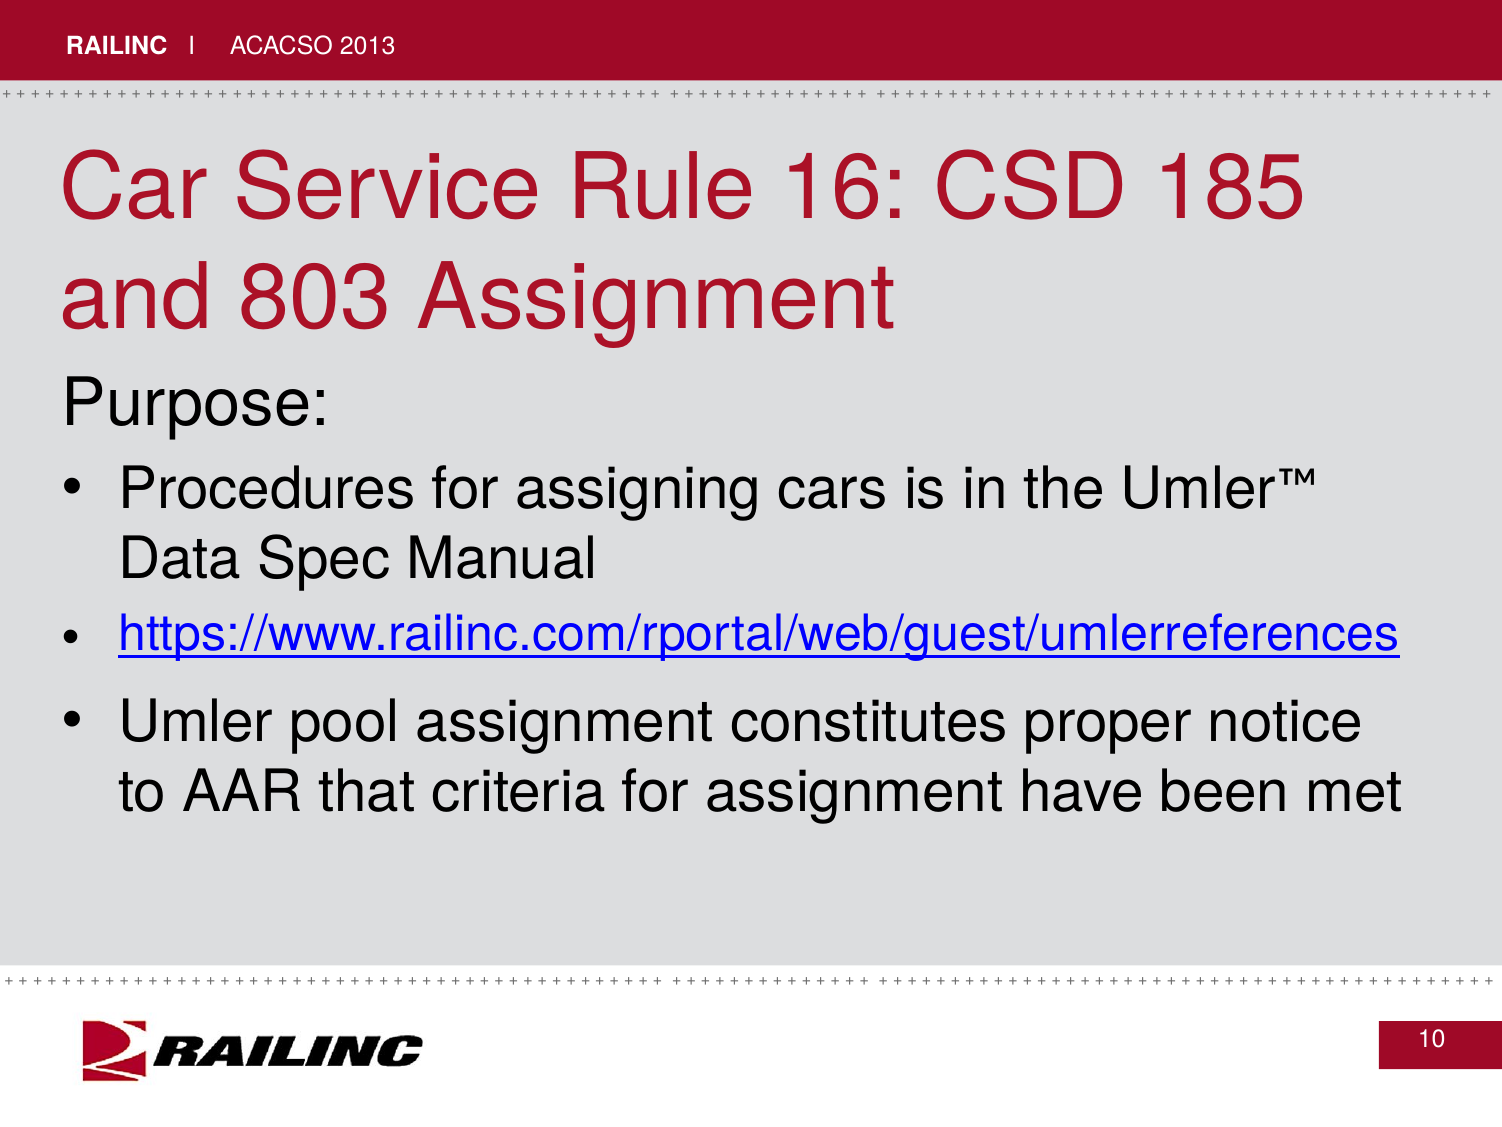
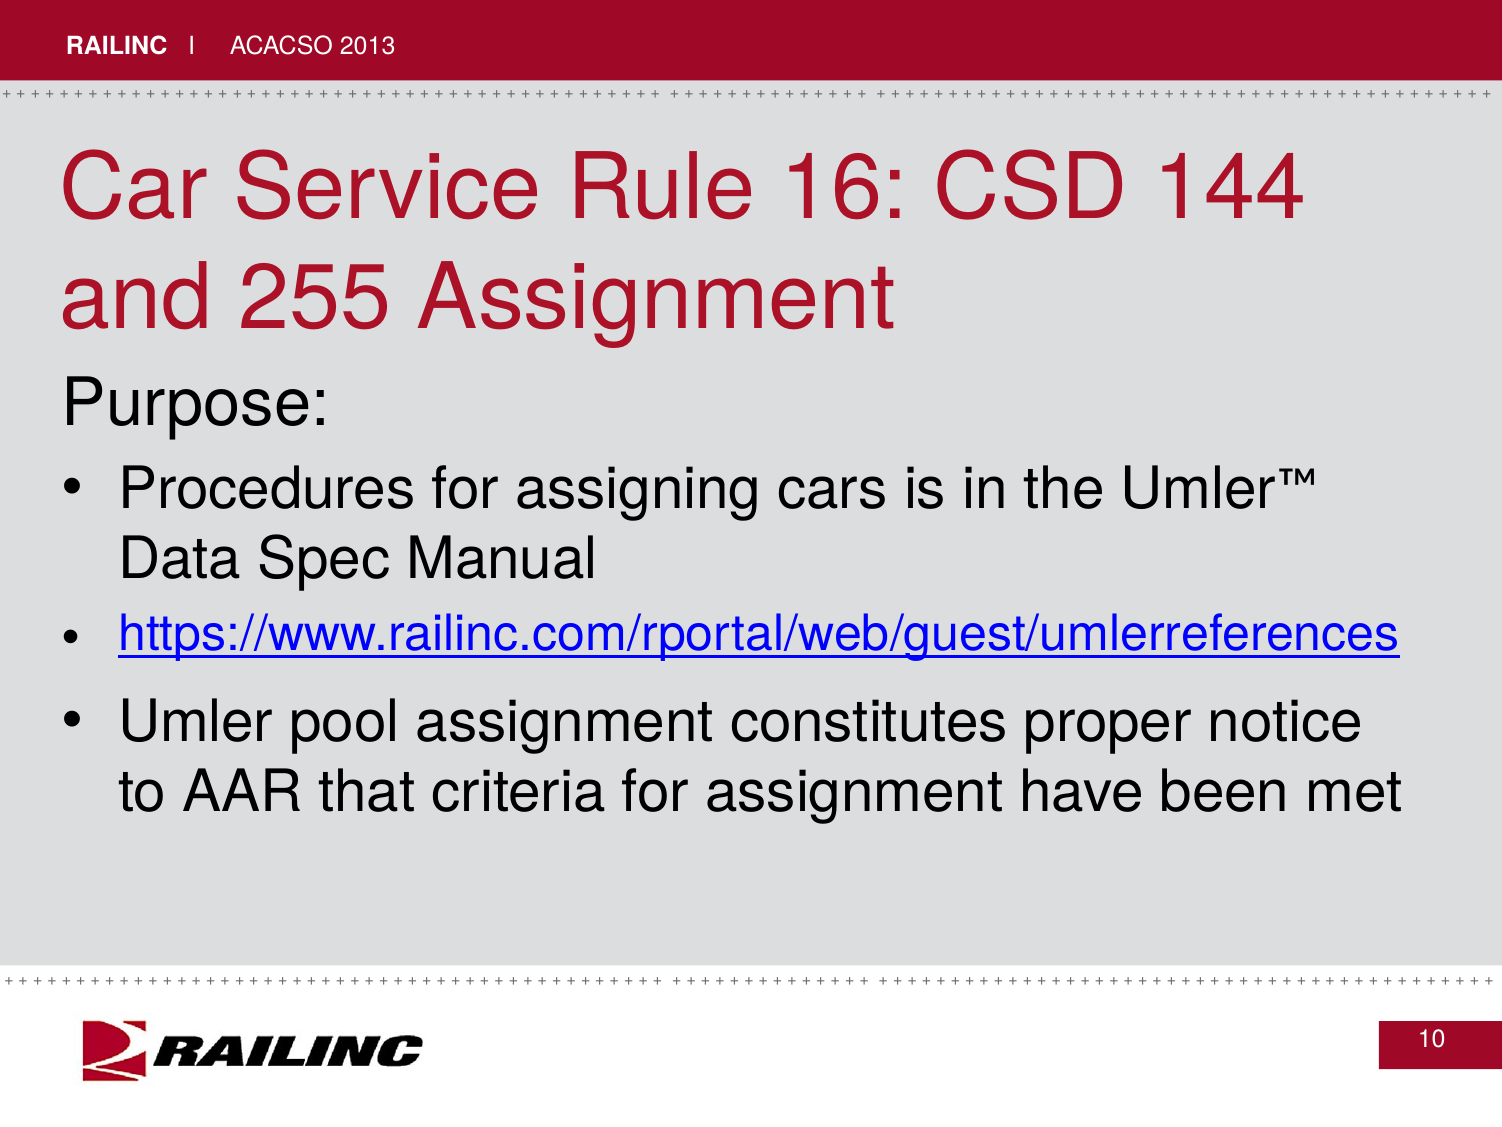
185: 185 -> 144
803: 803 -> 255
